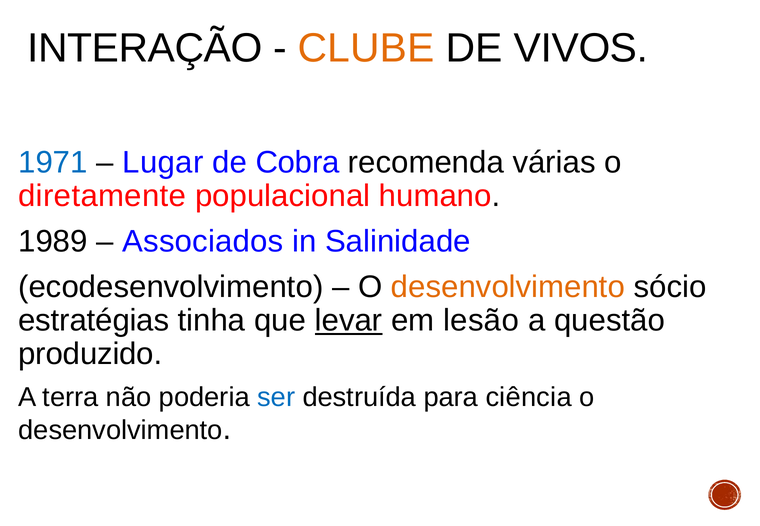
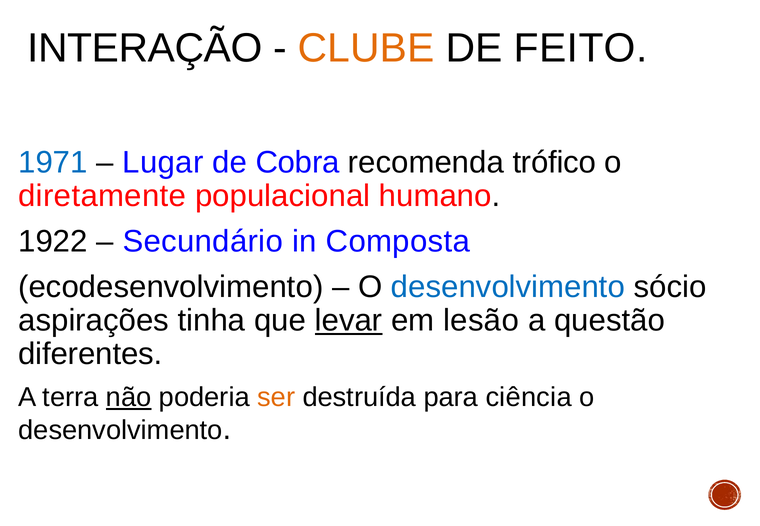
VIVOS: VIVOS -> FEITO
várias: várias -> trófico
1989: 1989 -> 1922
Associados: Associados -> Secundário
Salinidade: Salinidade -> Composta
desenvolvimento at (508, 287) colour: orange -> blue
estratégias: estratégias -> aspirações
produzido: produzido -> diferentes
não underline: none -> present
ser colour: blue -> orange
